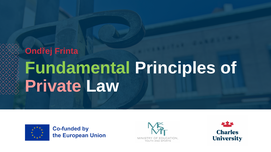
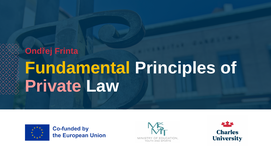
Fundamental colour: light green -> yellow
